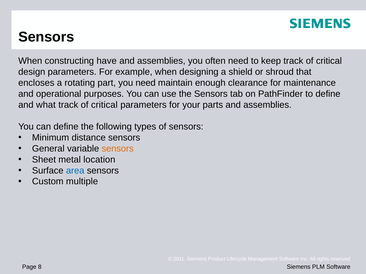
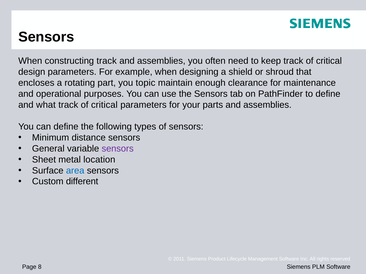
constructing have: have -> track
you need: need -> topic
sensors at (118, 149) colour: orange -> purple
multiple: multiple -> different
